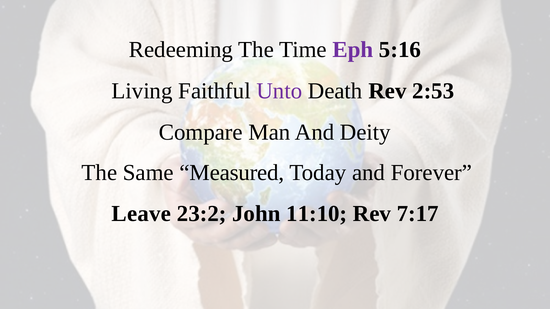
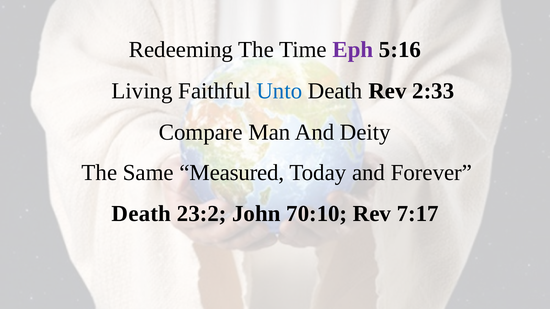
Unto colour: purple -> blue
2:53: 2:53 -> 2:33
Leave at (141, 214): Leave -> Death
11:10: 11:10 -> 70:10
